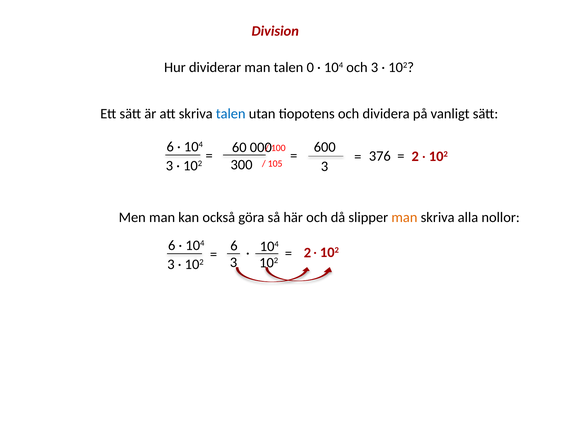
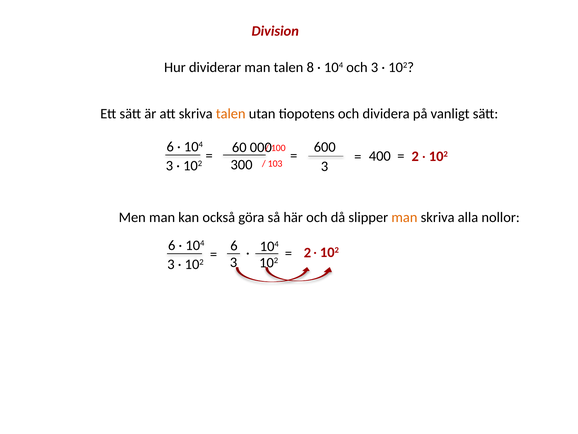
0: 0 -> 8
talen at (231, 114) colour: blue -> orange
376: 376 -> 400
105: 105 -> 103
